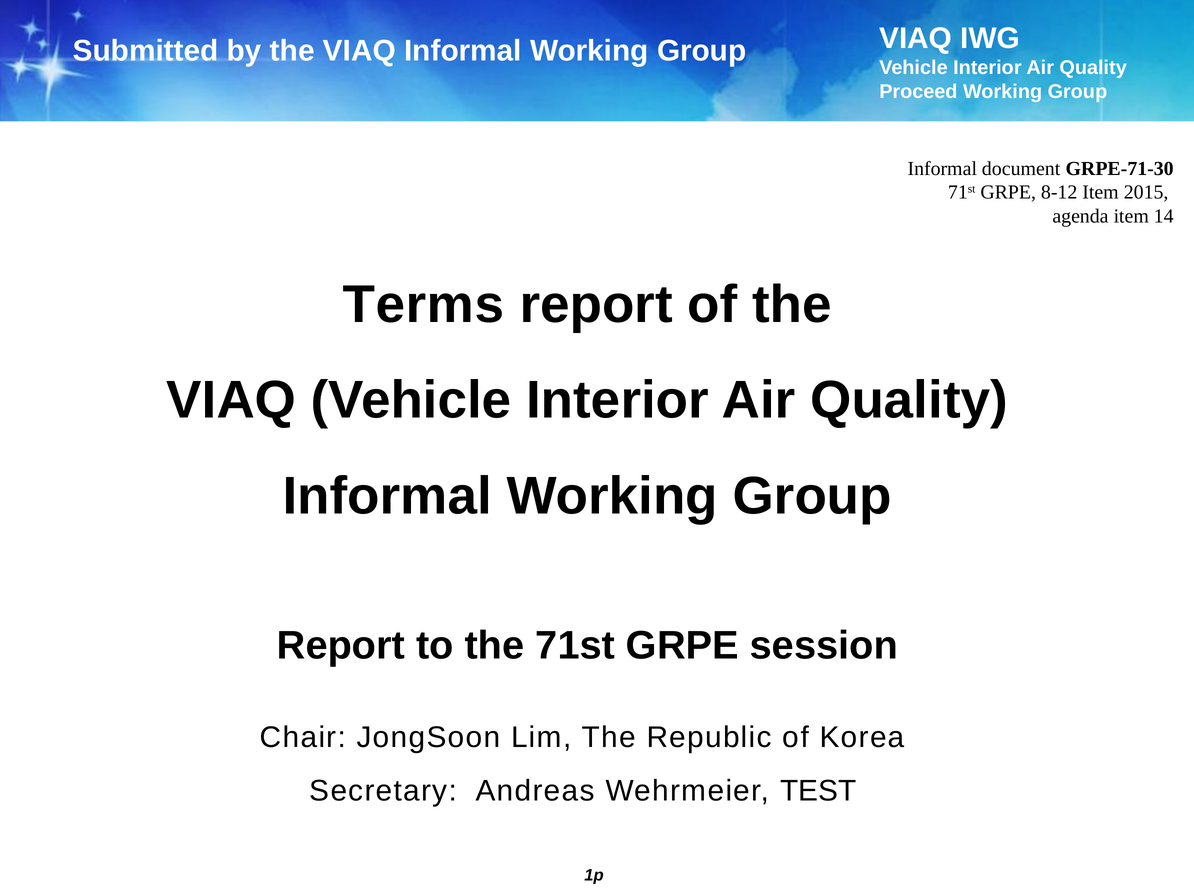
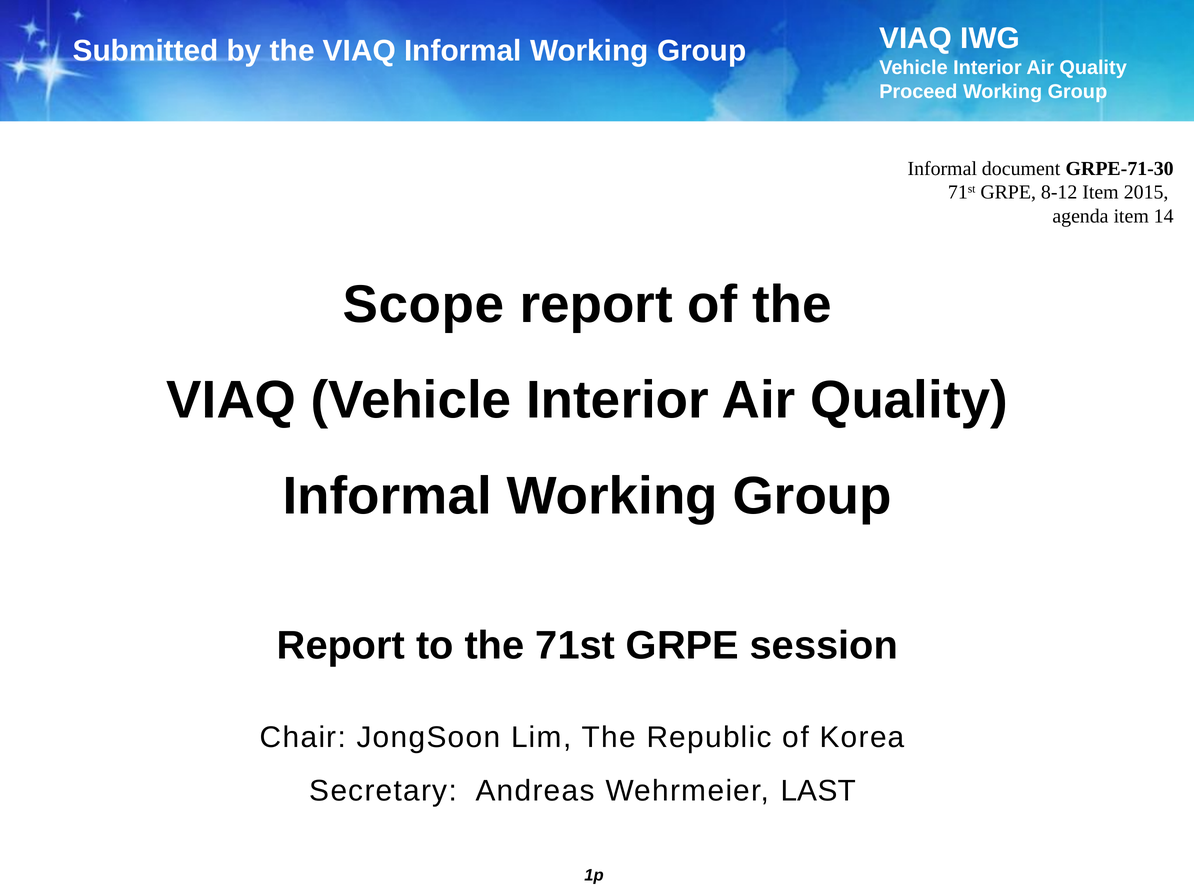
Terms: Terms -> Scope
TEST: TEST -> LAST
